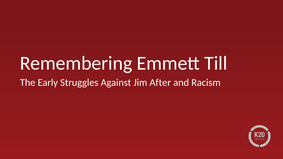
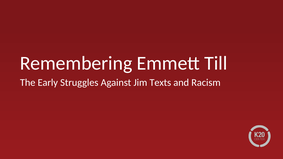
After: After -> Texts
